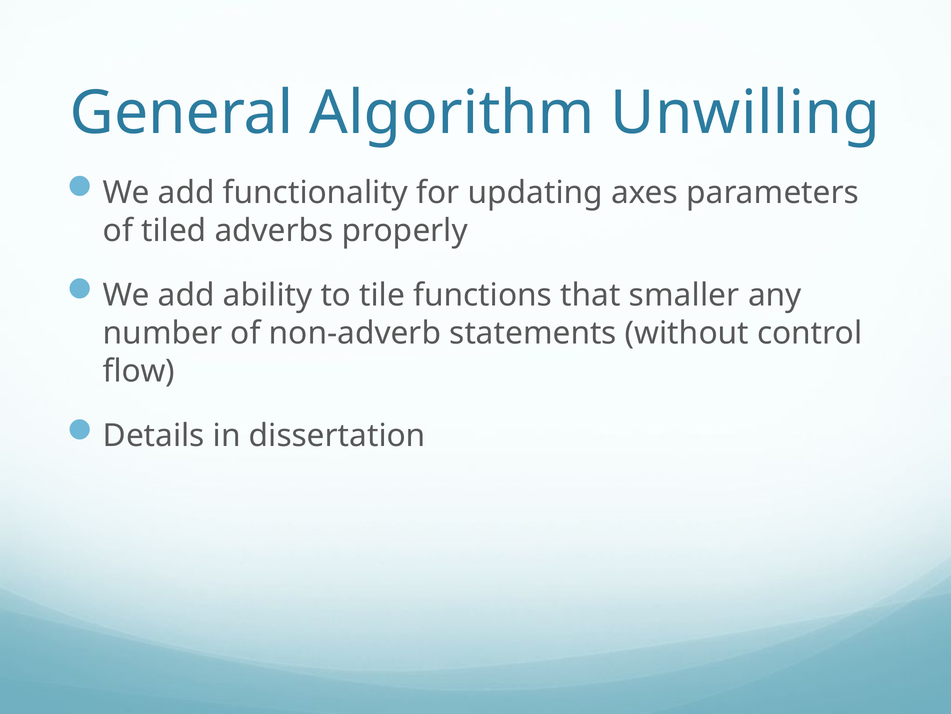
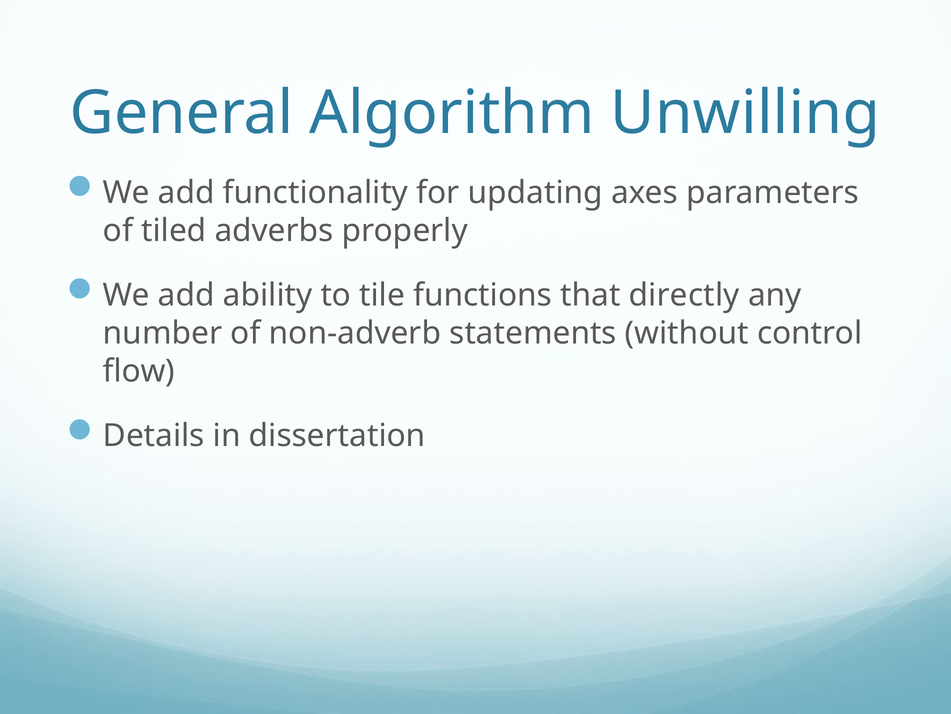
smaller: smaller -> directly
